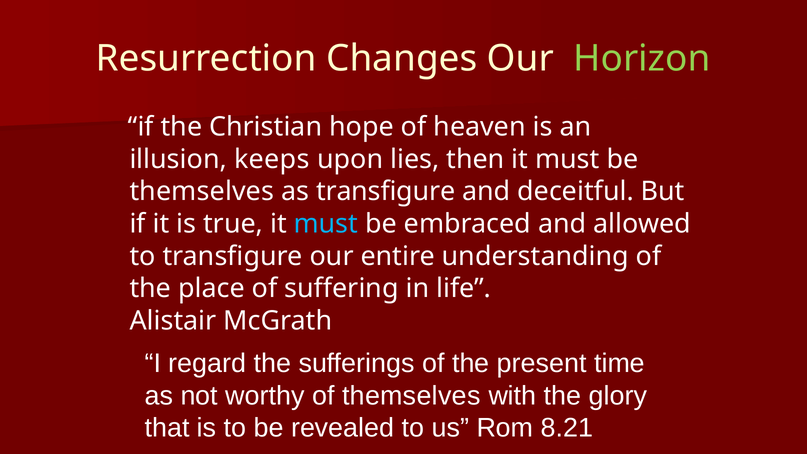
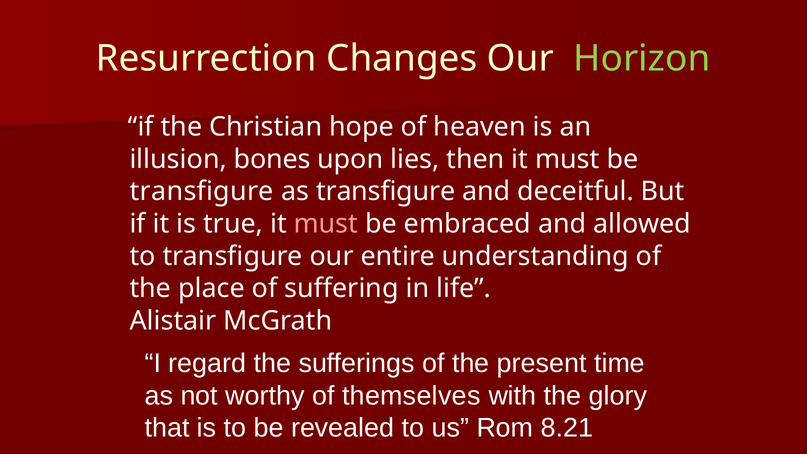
keeps: keeps -> bones
themselves at (202, 192): themselves -> transfigure
must at (326, 224) colour: light blue -> pink
